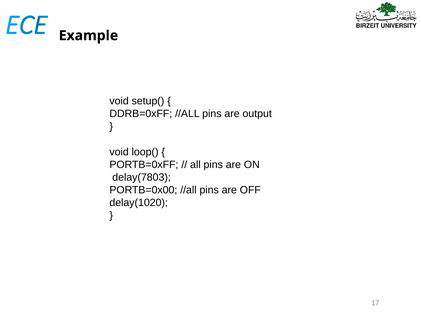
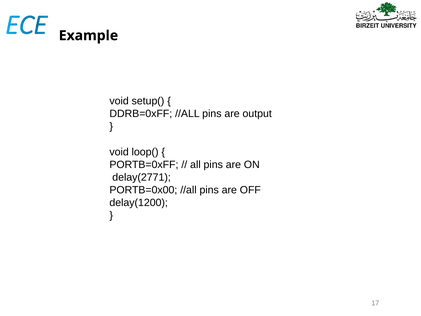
delay(7803: delay(7803 -> delay(2771
delay(1020: delay(1020 -> delay(1200
